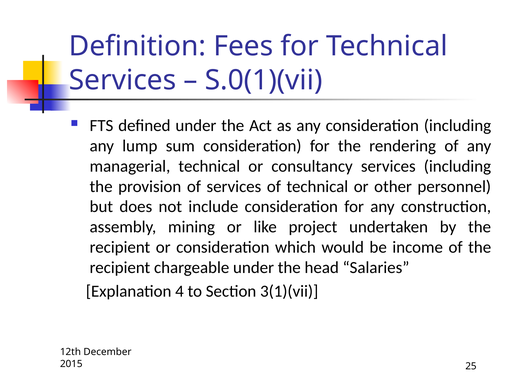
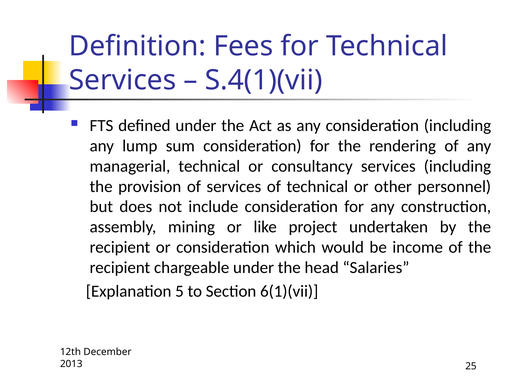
S.0(1)(vii: S.0(1)(vii -> S.4(1)(vii
4: 4 -> 5
3(1)(vii: 3(1)(vii -> 6(1)(vii
2015: 2015 -> 2013
